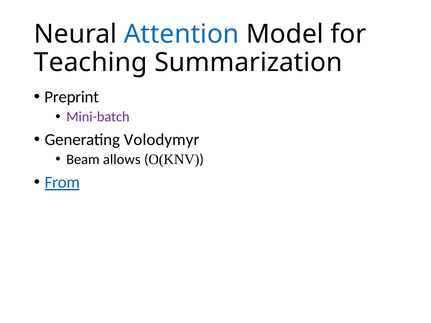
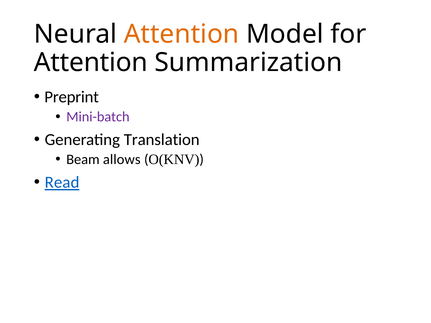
Attention at (182, 34) colour: blue -> orange
Teaching at (91, 62): Teaching -> Attention
Volodymyr: Volodymyr -> Translation
From: From -> Read
